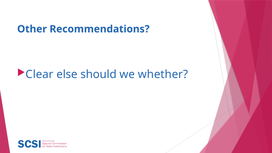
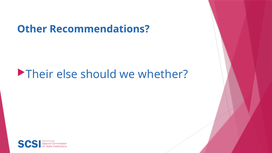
Clear: Clear -> Their
